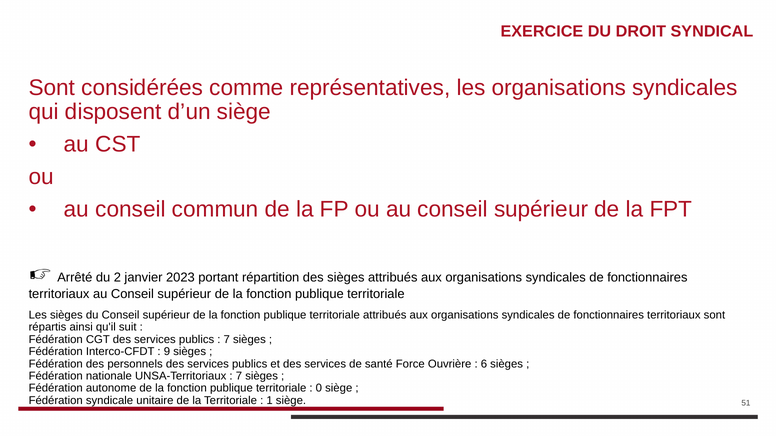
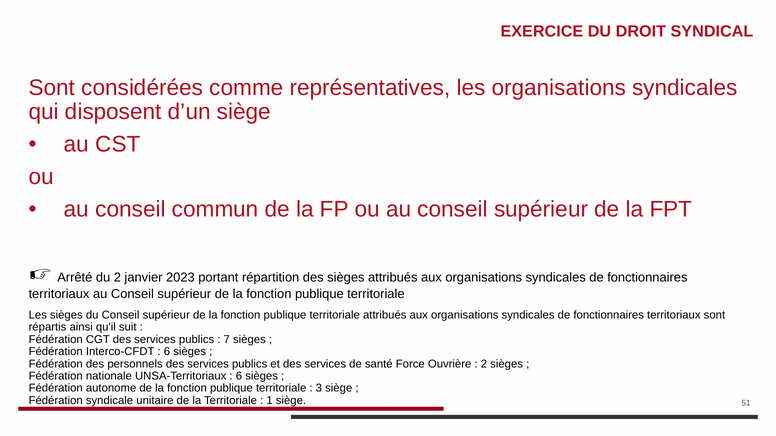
9 at (167, 352): 9 -> 6
6 at (484, 364): 6 -> 2
7 at (239, 376): 7 -> 6
0: 0 -> 3
